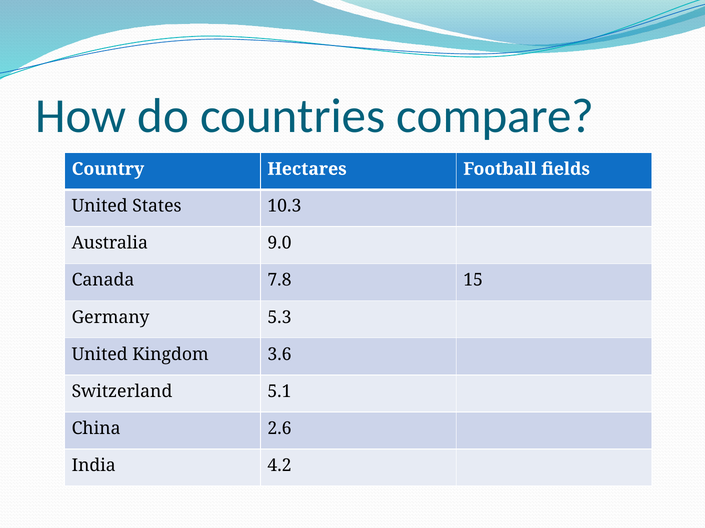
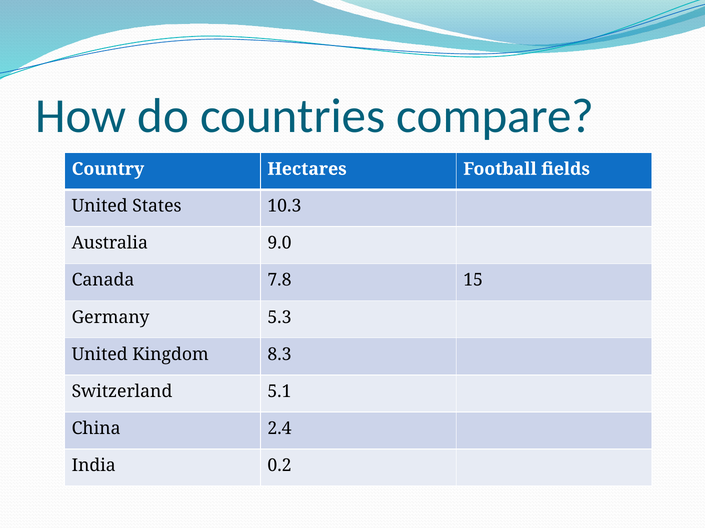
3.6: 3.6 -> 8.3
2.6: 2.6 -> 2.4
4.2: 4.2 -> 0.2
